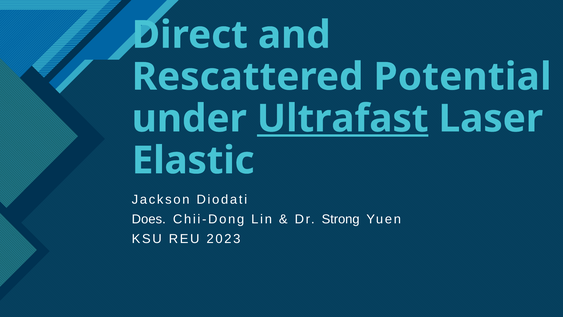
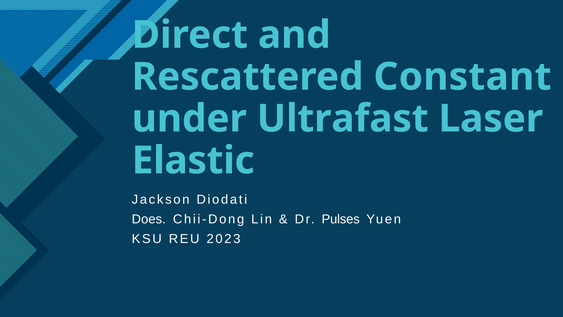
Potential: Potential -> Constant
Ultrafast underline: present -> none
Strong: Strong -> Pulses
